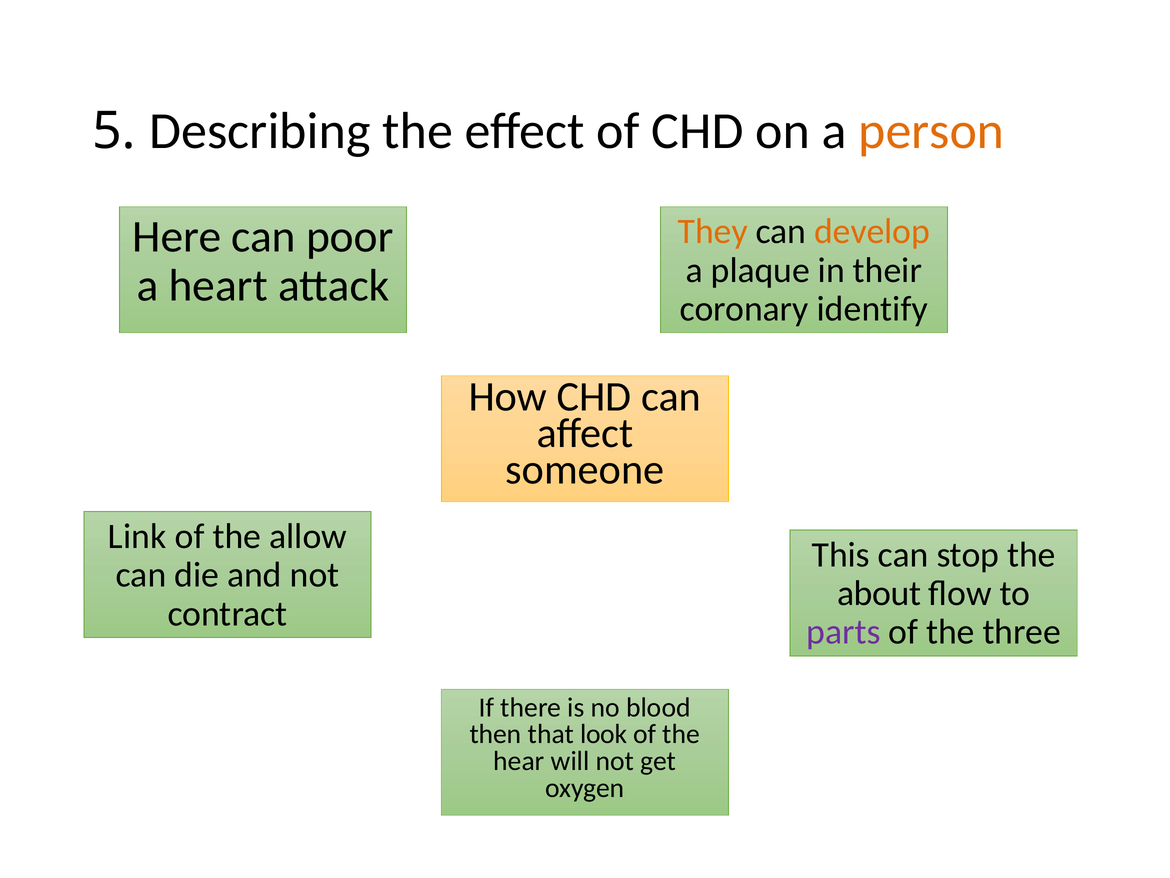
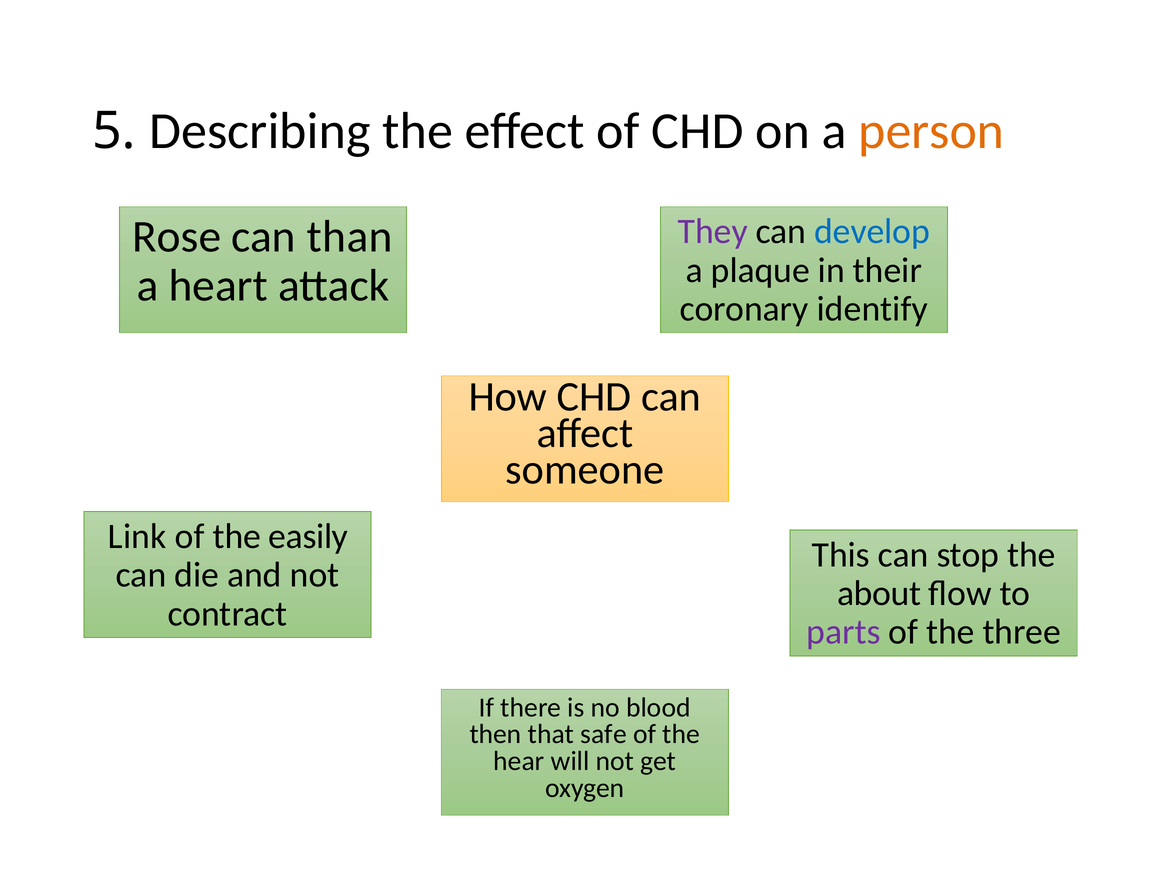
They colour: orange -> purple
develop colour: orange -> blue
Here: Here -> Rose
poor: poor -> than
allow: allow -> easily
look: look -> safe
